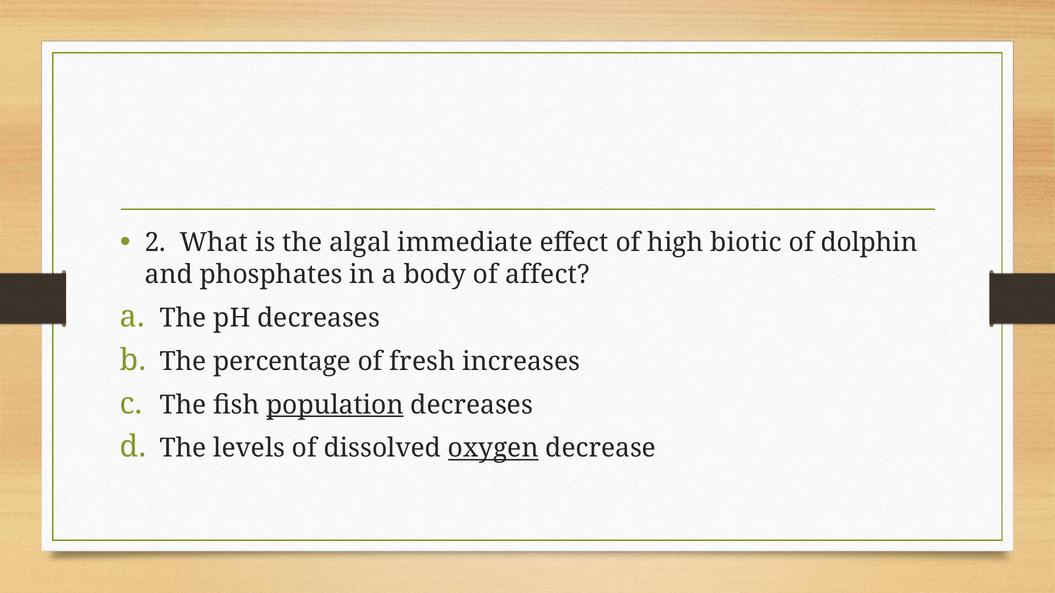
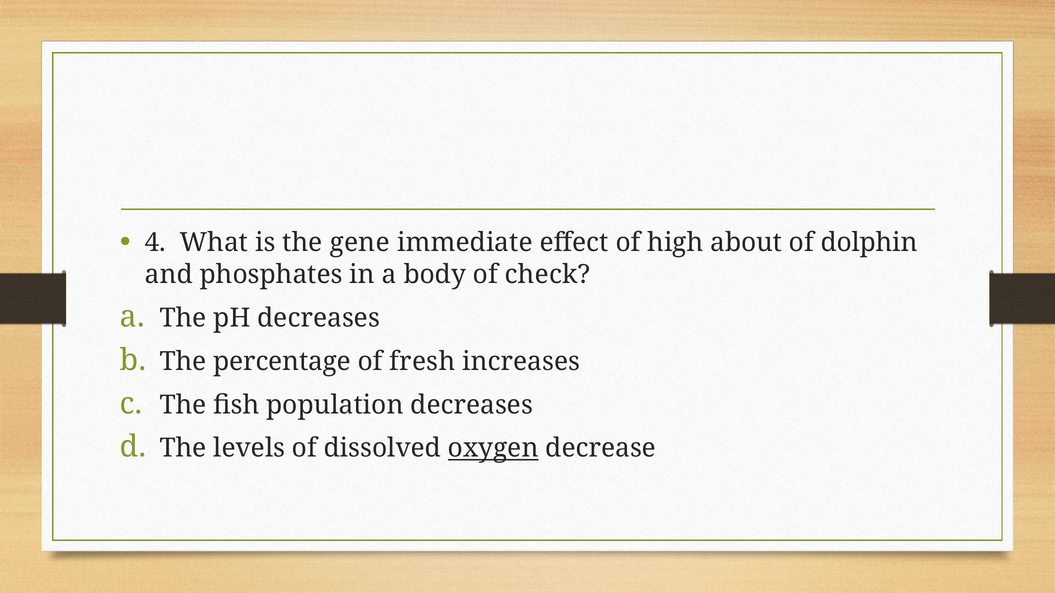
2: 2 -> 4
algal: algal -> gene
biotic: biotic -> about
affect: affect -> check
population underline: present -> none
